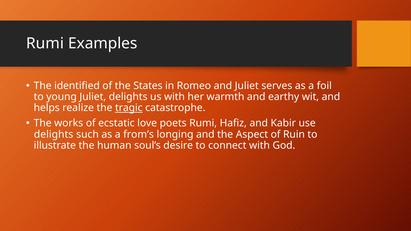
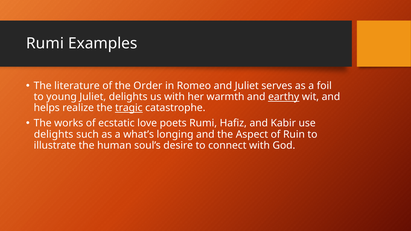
identified: identified -> literature
States: States -> Order
earthy underline: none -> present
from’s: from’s -> what’s
